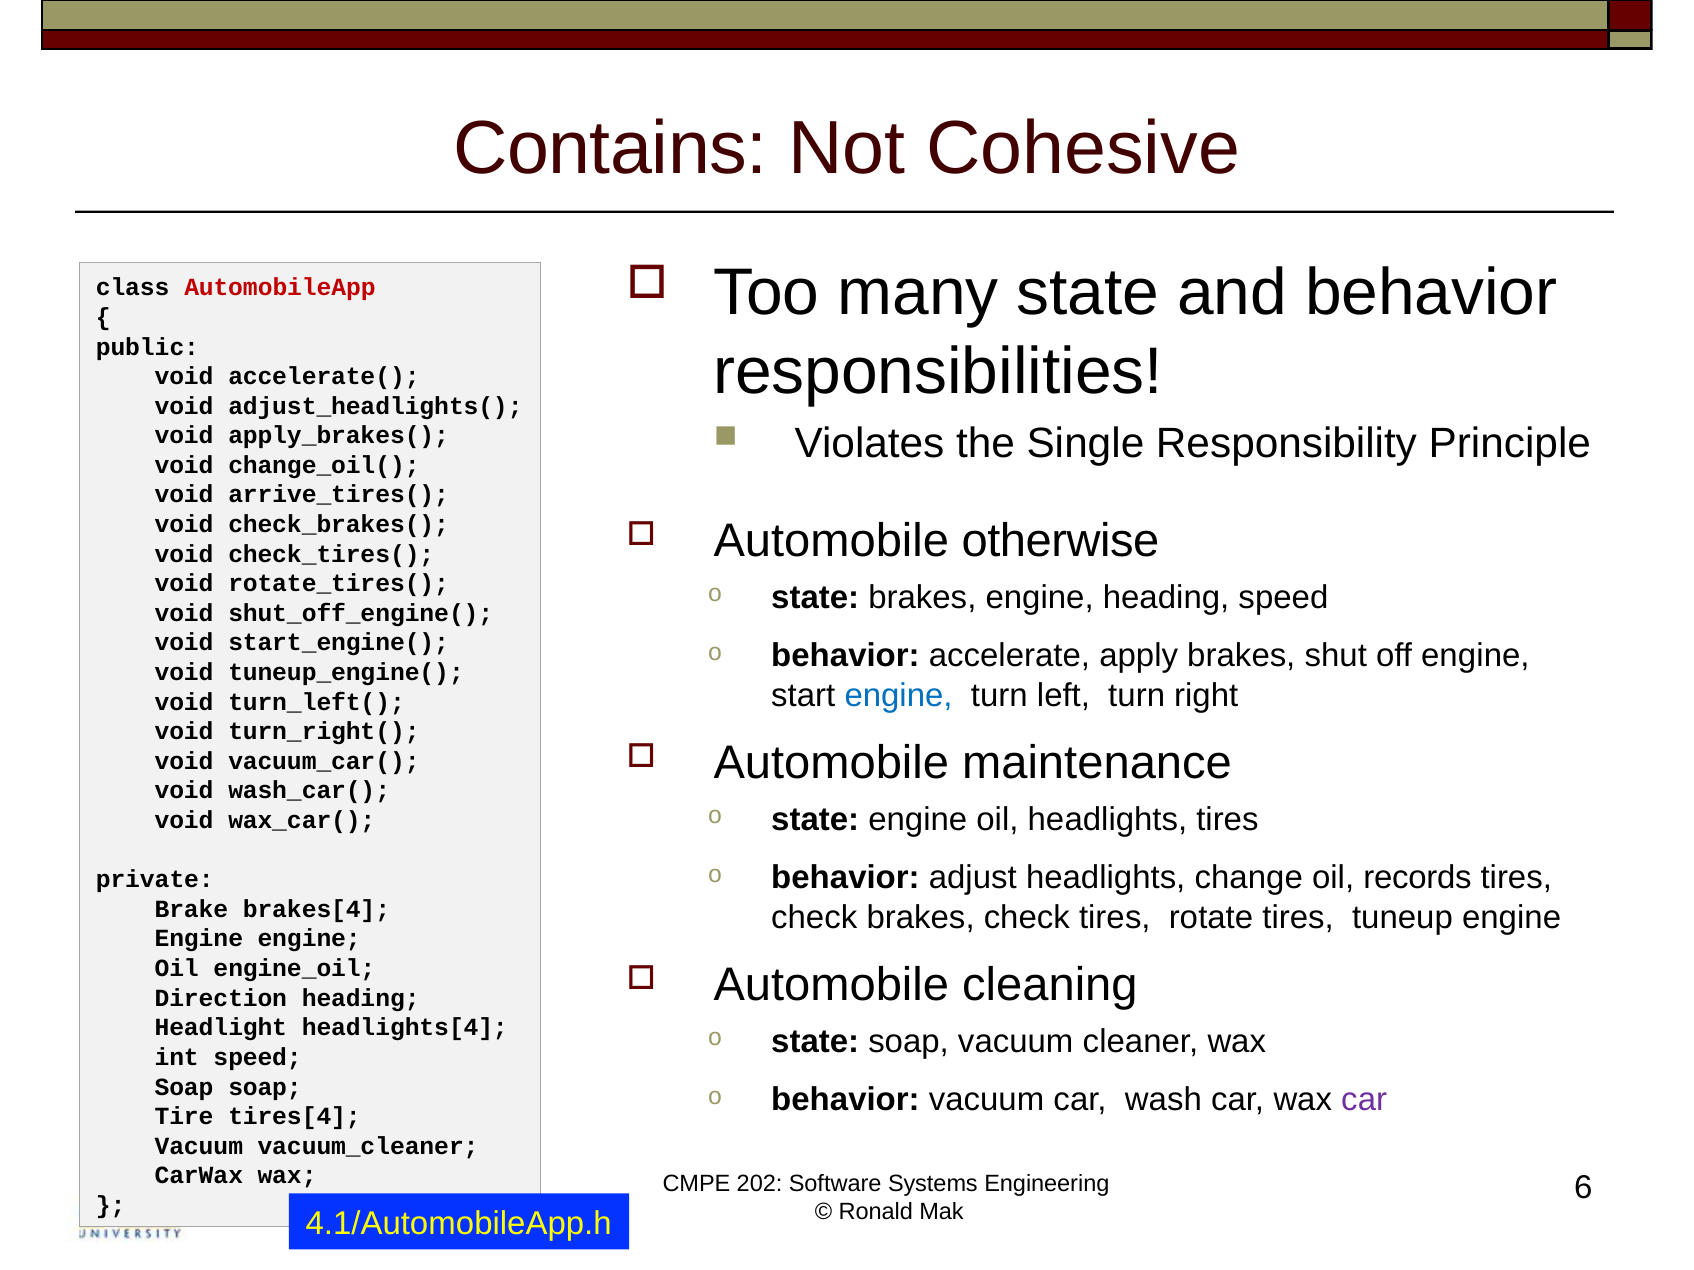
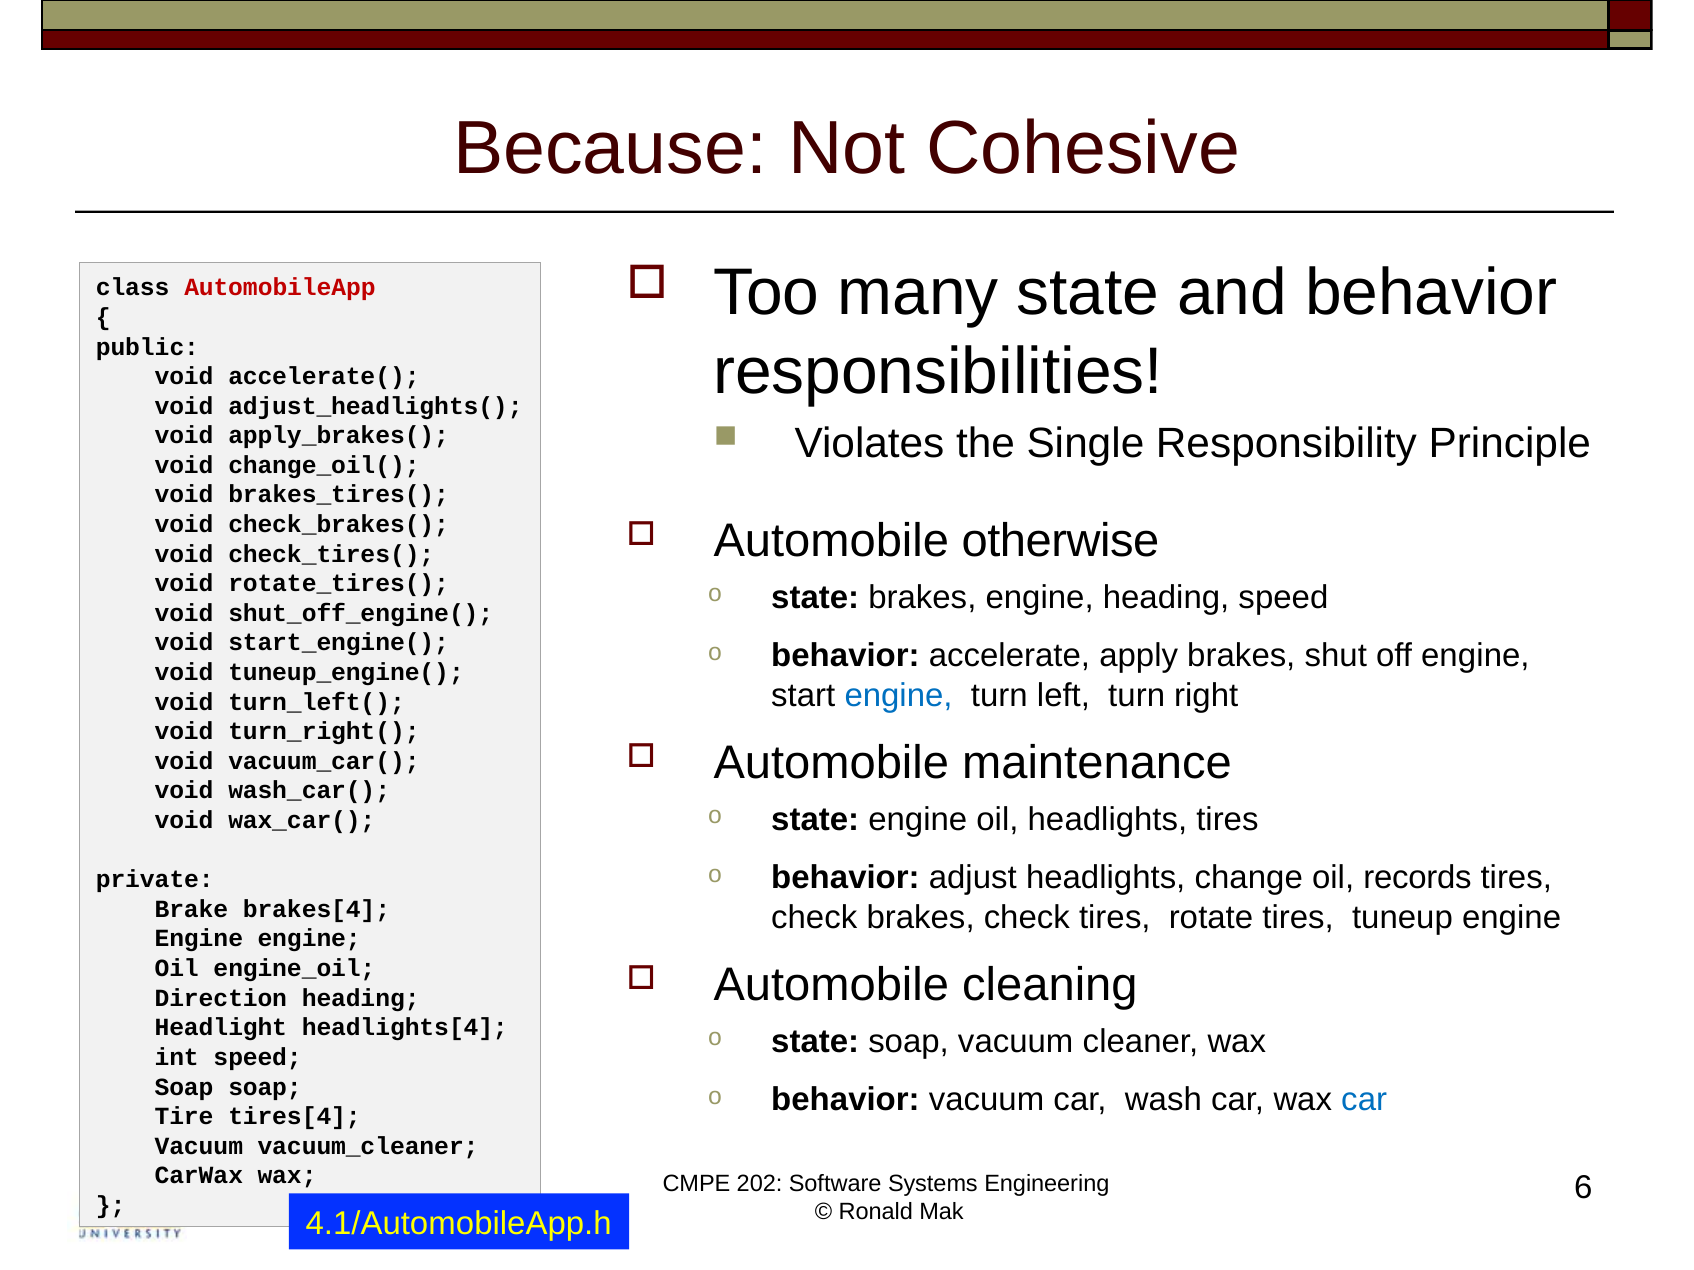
Contains: Contains -> Because
arrive_tires(: arrive_tires( -> brakes_tires(
car at (1364, 1100) colour: purple -> blue
